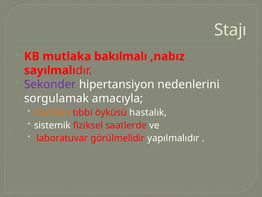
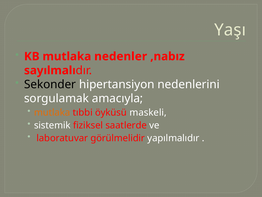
Stajı: Stajı -> Yaşı
bakılmalı: bakılmalı -> nedenler
Sekonder colour: purple -> black
hastalık: hastalık -> maskeli
